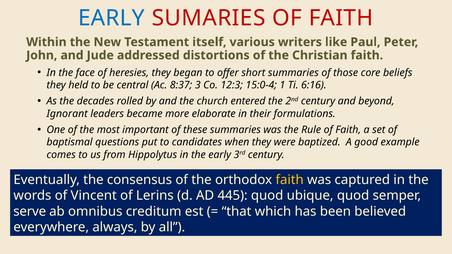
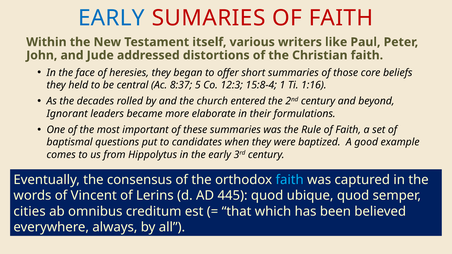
3: 3 -> 5
15:0-4: 15:0-4 -> 15:8-4
6:16: 6:16 -> 1:16
faith at (290, 180) colour: yellow -> light blue
serve: serve -> cities
